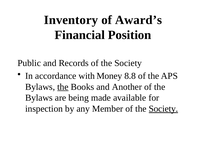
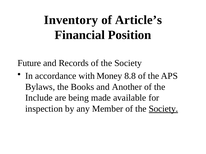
Award’s: Award’s -> Article’s
Public: Public -> Future
the at (63, 87) underline: present -> none
Bylaws at (39, 98): Bylaws -> Include
